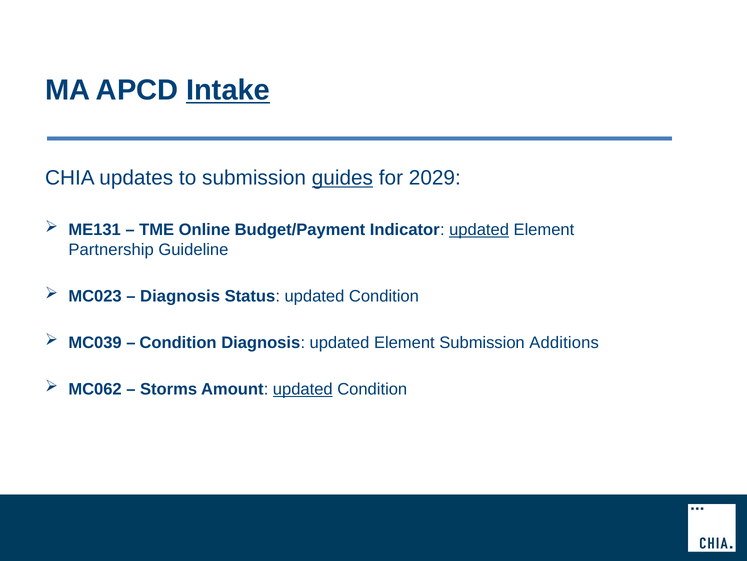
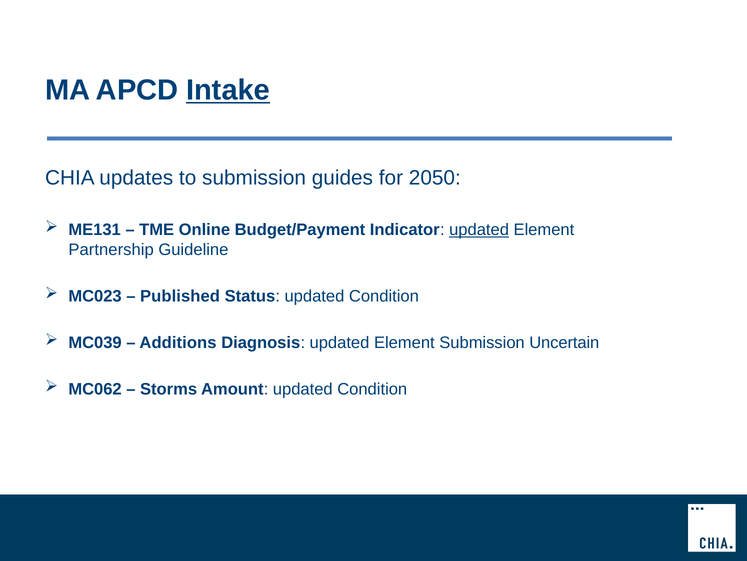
guides underline: present -> none
2029: 2029 -> 2050
Diagnosis at (180, 296): Diagnosis -> Published
Condition at (178, 342): Condition -> Additions
Additions: Additions -> Uncertain
updated at (303, 389) underline: present -> none
